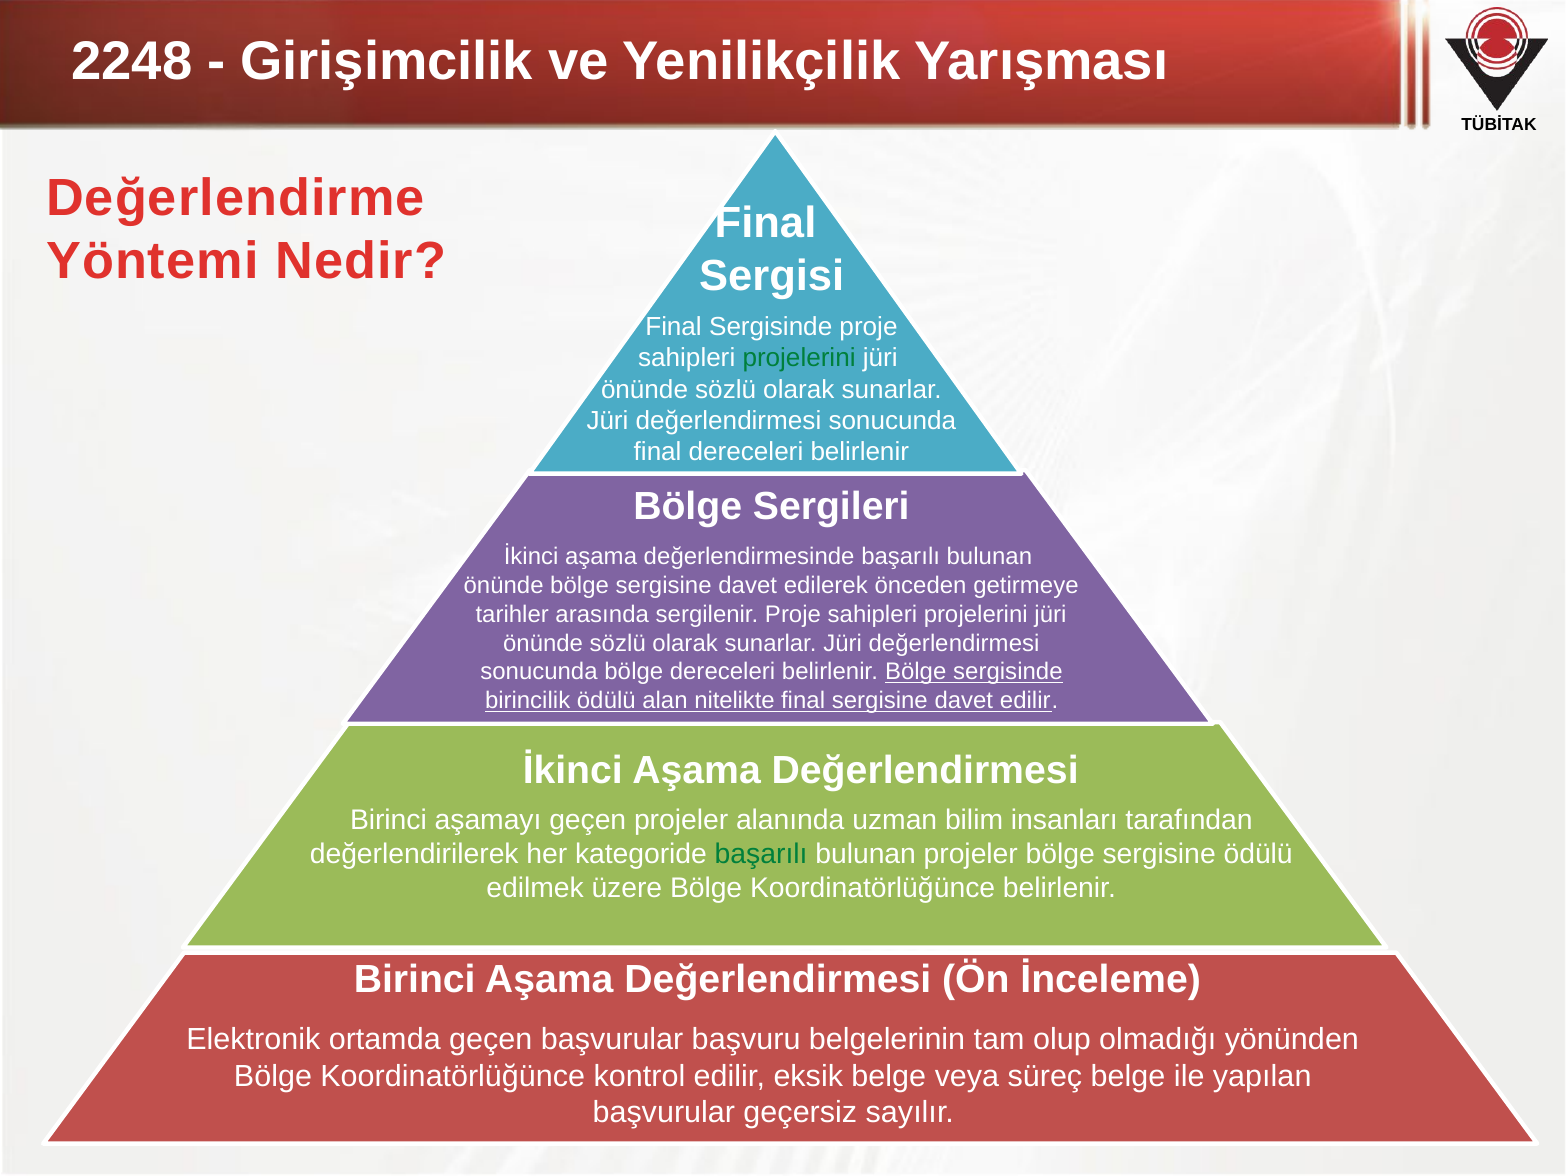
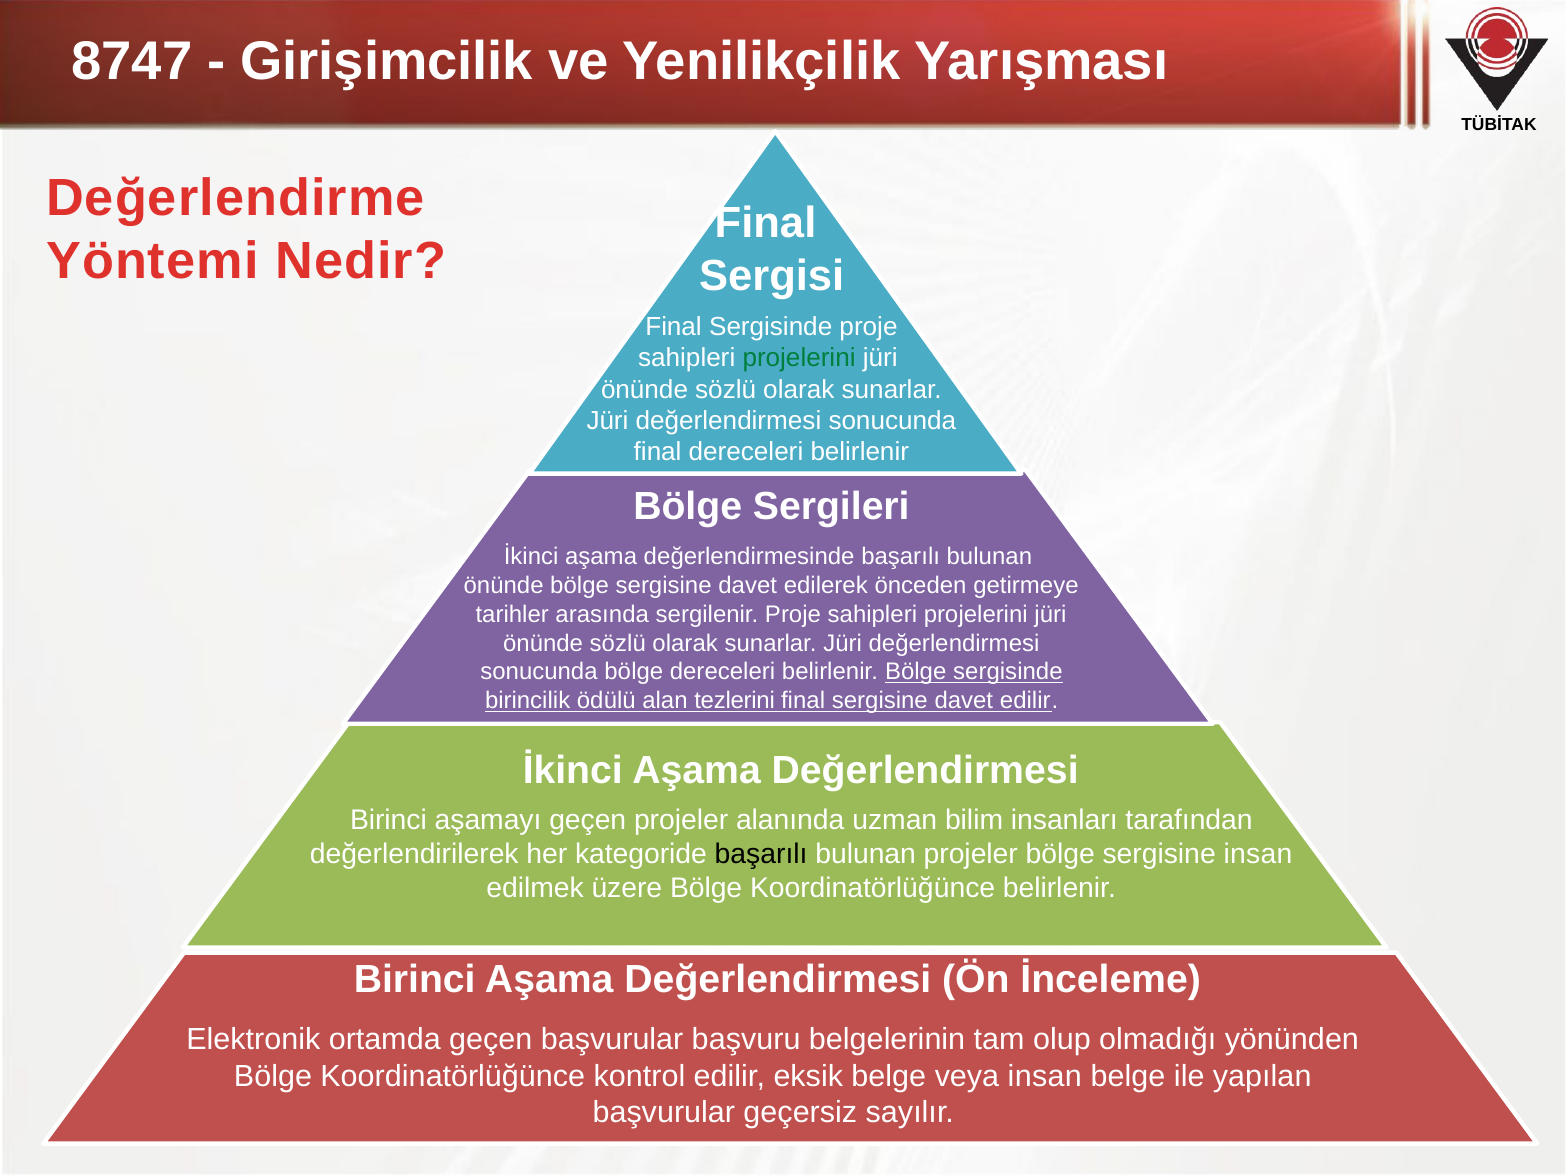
2248: 2248 -> 8747
nitelikte: nitelikte -> tezlerini
başarılı at (761, 854) colour: green -> black
sergisine ödülü: ödülü -> insan
veya süreç: süreç -> insan
